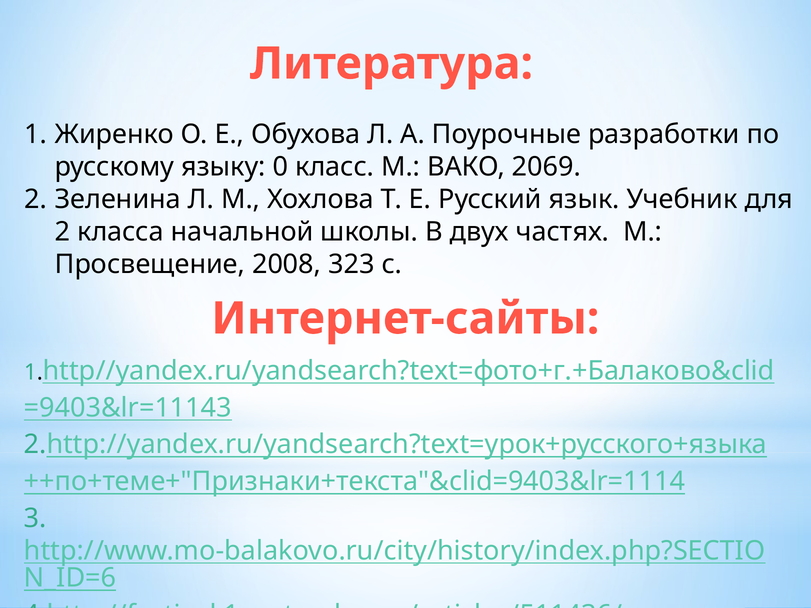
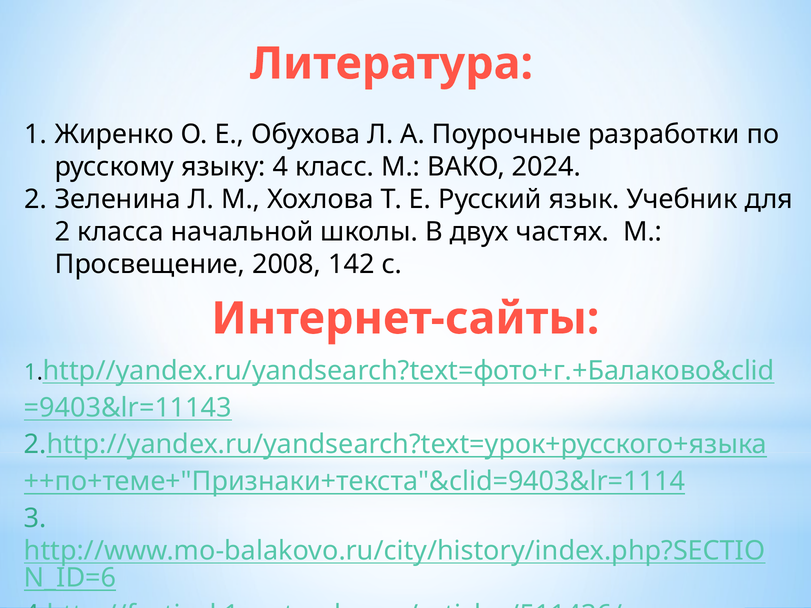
0: 0 -> 4
2069: 2069 -> 2024
323: 323 -> 142
